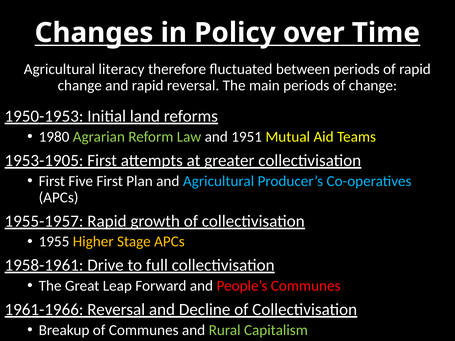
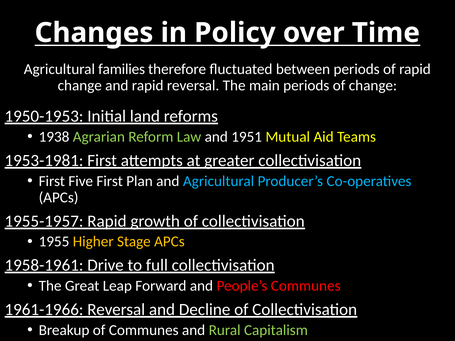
literacy: literacy -> families
1980: 1980 -> 1938
1953-1905: 1953-1905 -> 1953-1981
